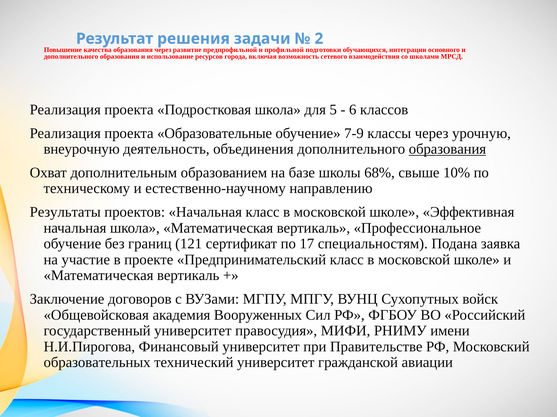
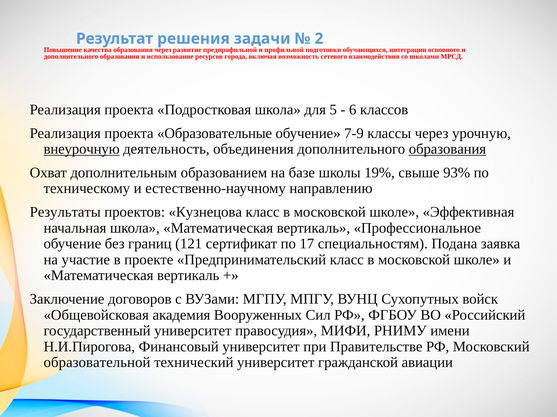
внеурочную underline: none -> present
68%: 68% -> 19%
10%: 10% -> 93%
проектов Начальная: Начальная -> Кузнецова
образовательных: образовательных -> образовательной
